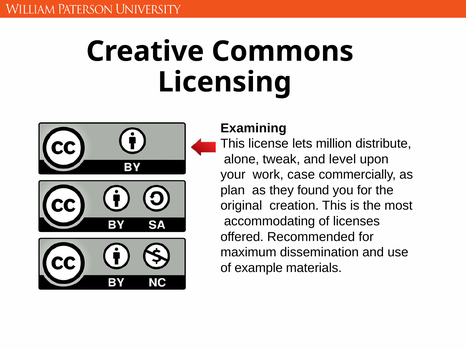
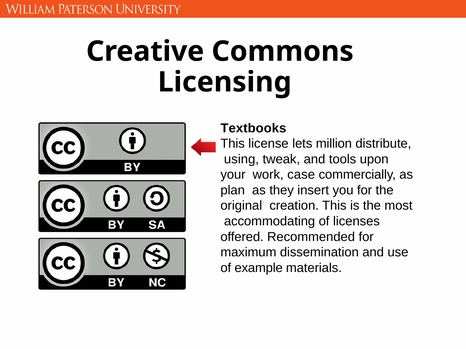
Examining: Examining -> Textbooks
alone: alone -> using
level: level -> tools
found: found -> insert
